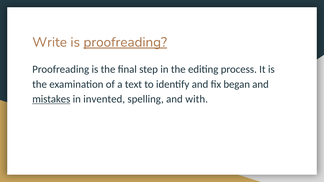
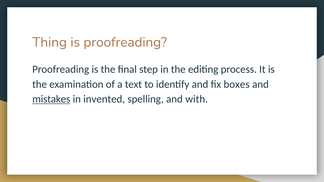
Write: Write -> Thing
proofreading at (125, 42) underline: present -> none
began: began -> boxes
